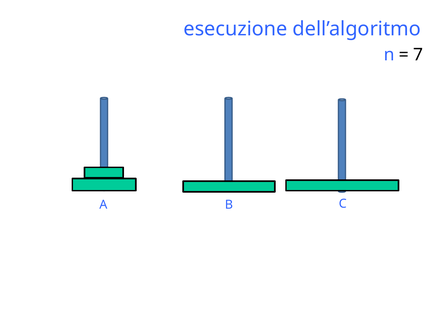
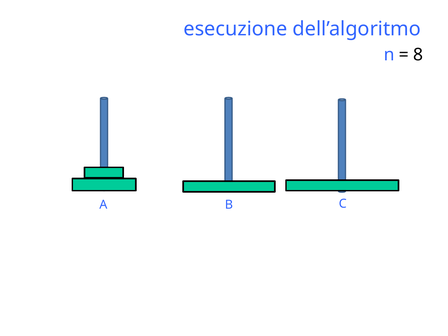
7: 7 -> 8
